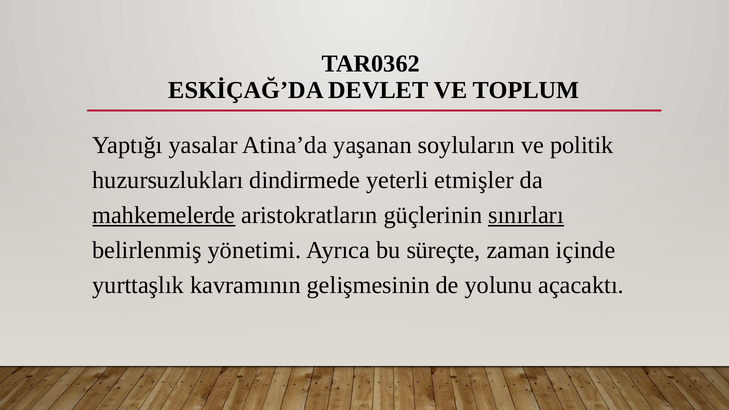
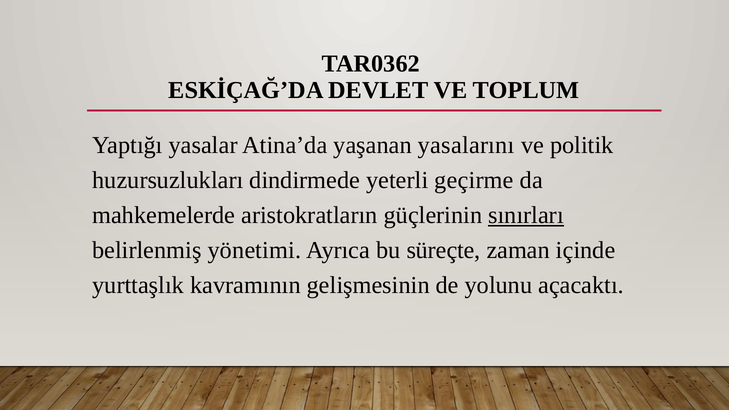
soyluların: soyluların -> yasalarını
etmişler: etmişler -> geçirme
mahkemelerde underline: present -> none
